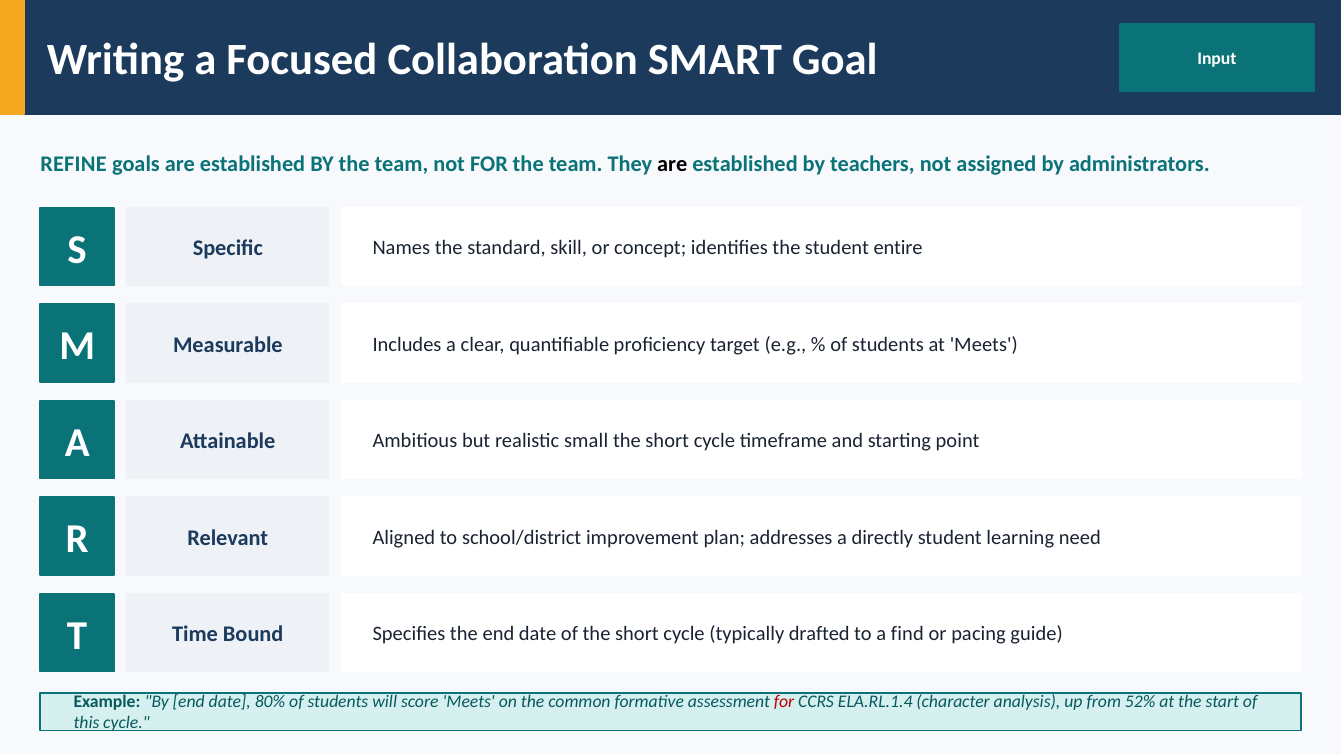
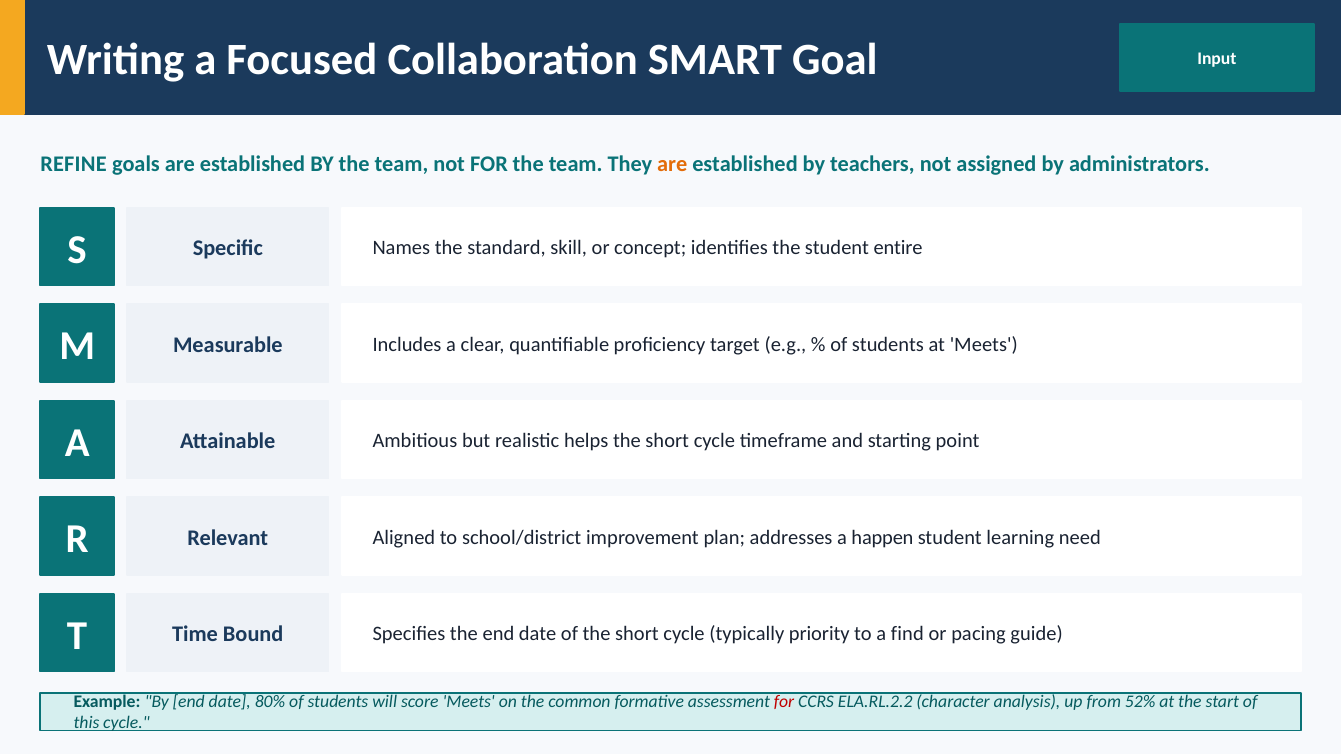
are at (672, 164) colour: black -> orange
small: small -> helps
directly: directly -> happen
drafted: drafted -> priority
ELA.RL.1.4: ELA.RL.1.4 -> ELA.RL.2.2
